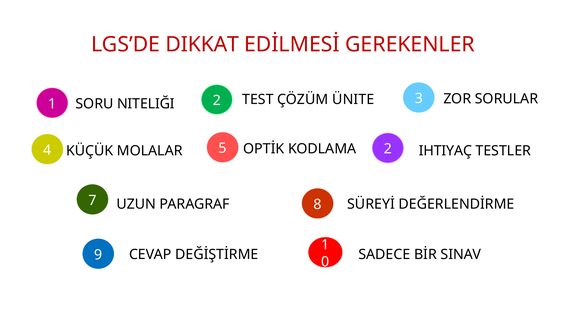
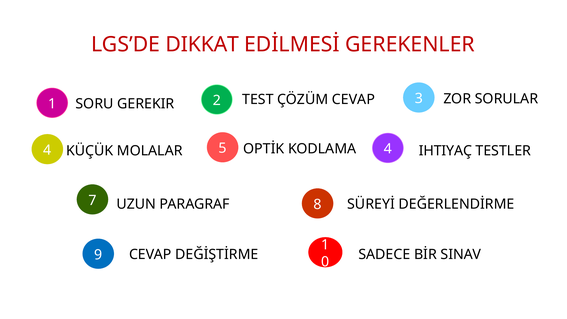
NITELIĞI: NITELIĞI -> GEREKIR
ÇÖZÜM ÜNITE: ÜNITE -> CEVAP
5 2: 2 -> 4
